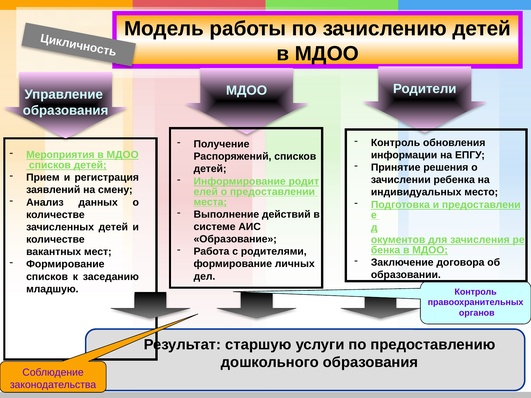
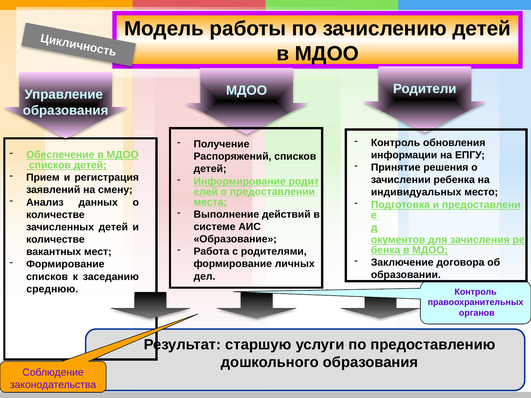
Мероприятия: Мероприятия -> Обеспечение
младшую: младшую -> среднюю
